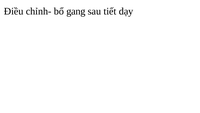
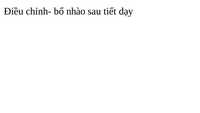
gang: gang -> nhào
